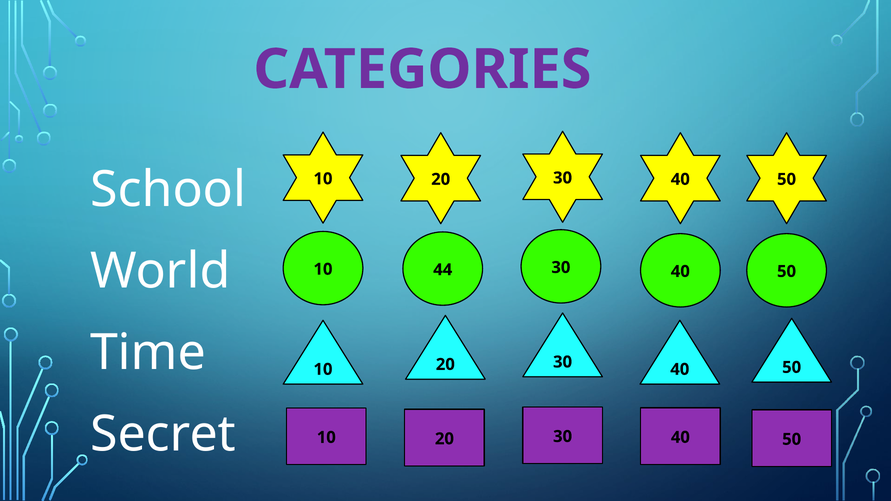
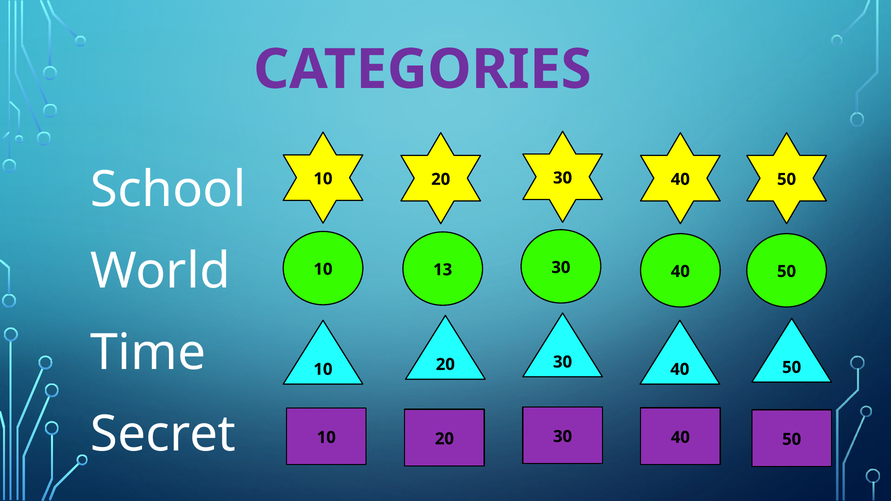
44: 44 -> 13
